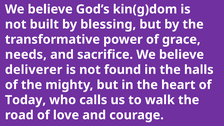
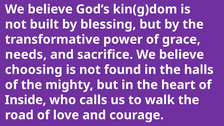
deliverer: deliverer -> choosing
Today: Today -> Inside
